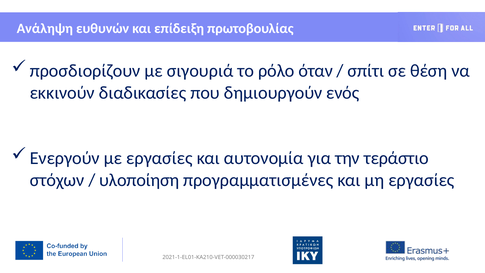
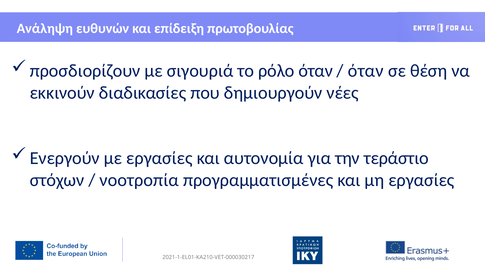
σπίτι at (366, 71): σπίτι -> όταν
ενός: ενός -> νέες
υλοποίηση: υλοποίηση -> νοοτροπία
